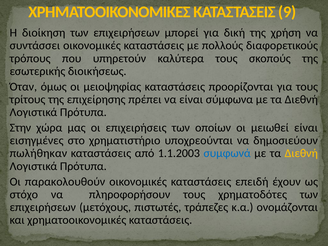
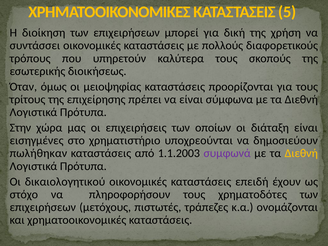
9: 9 -> 5
μειωθεί: μειωθεί -> διάταξη
συμφωνά colour: blue -> purple
παρακολουθούν: παρακολουθούν -> δικαιολογητικού
